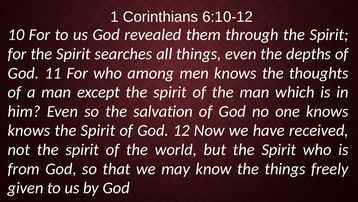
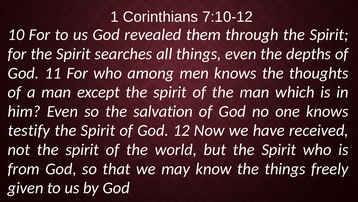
6:10-12: 6:10-12 -> 7:10-12
knows at (29, 130): knows -> testify
